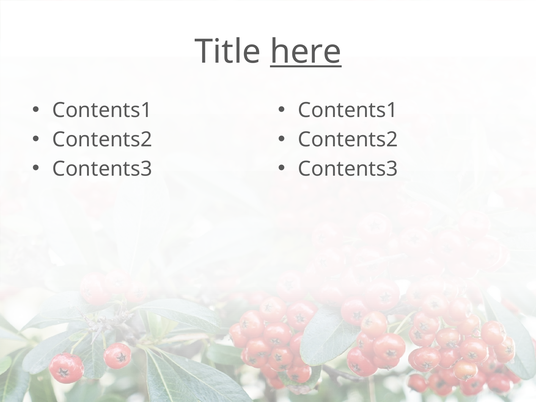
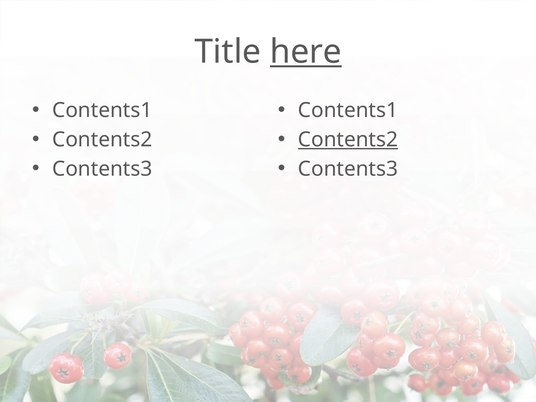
Contents2 at (348, 140) underline: none -> present
